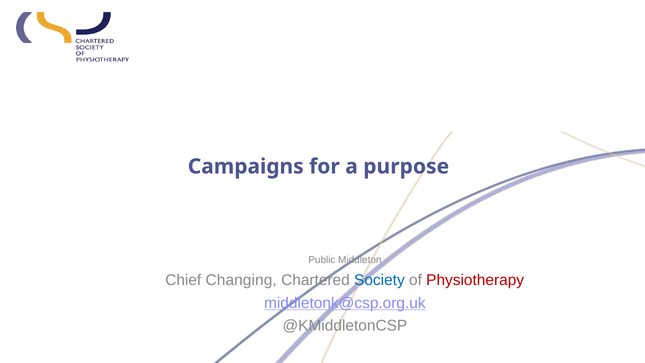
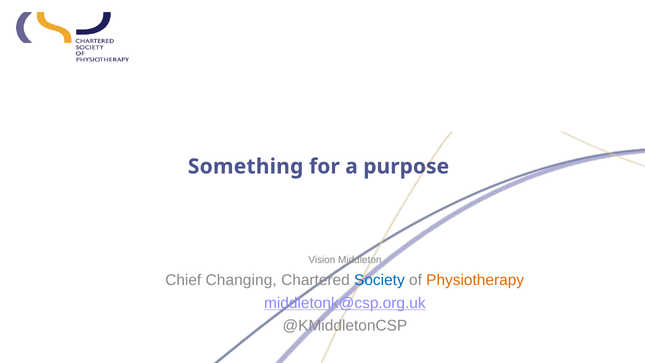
Campaigns: Campaigns -> Something
Public: Public -> Vision
Physiotherapy colour: red -> orange
